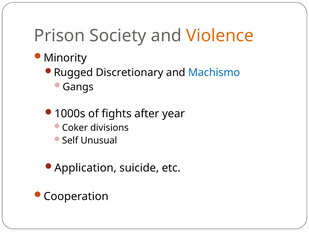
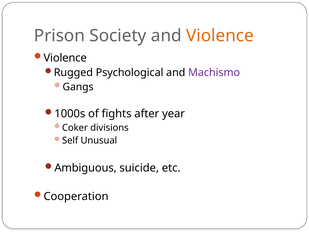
Minority at (65, 58): Minority -> Violence
Discretionary: Discretionary -> Psychological
Machismo colour: blue -> purple
Application: Application -> Ambiguous
